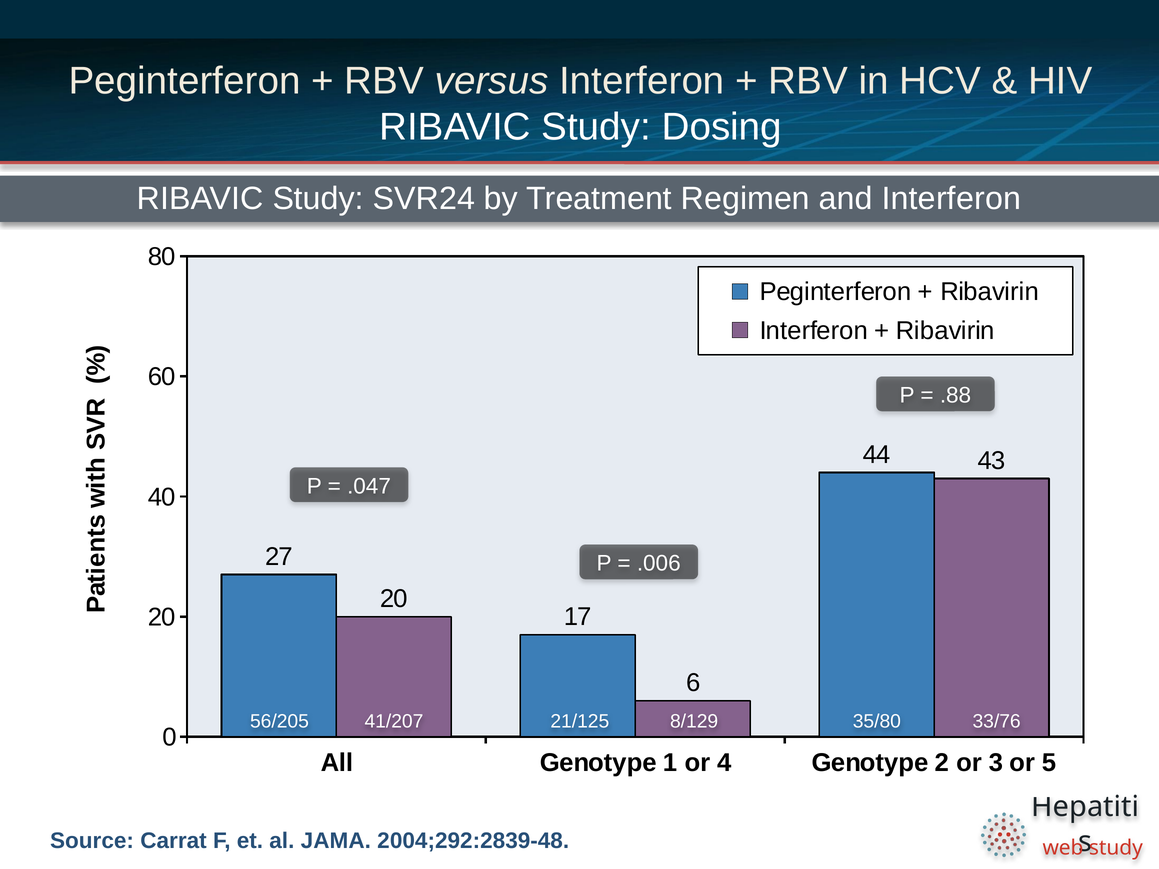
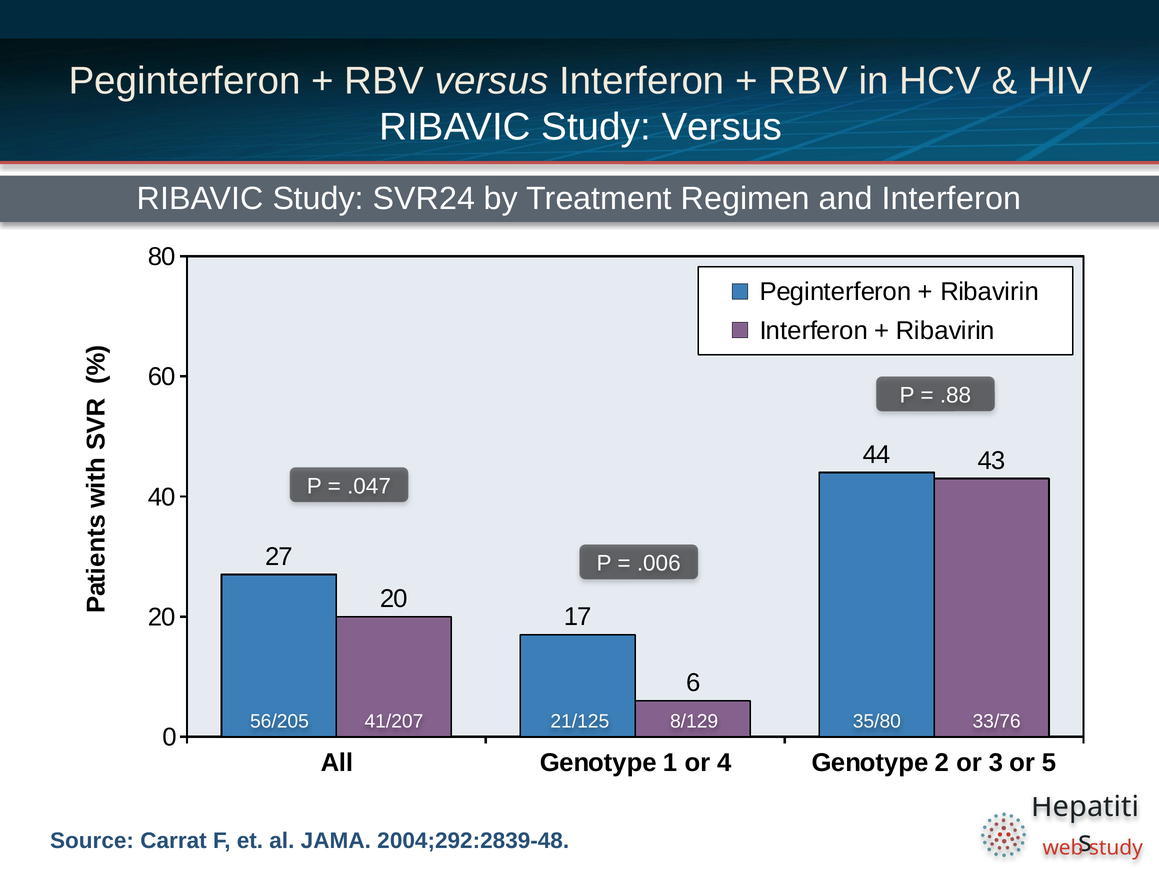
Study Dosing: Dosing -> Versus
